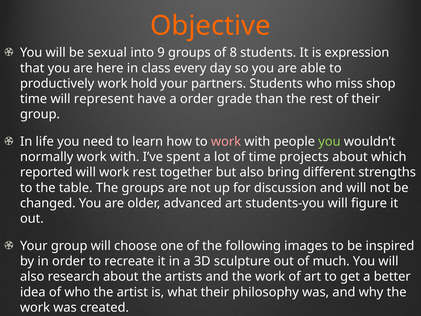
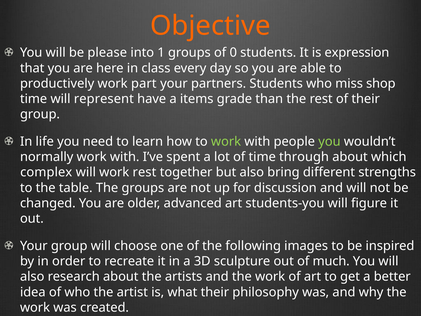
sexual: sexual -> please
9: 9 -> 1
8: 8 -> 0
hold: hold -> part
a order: order -> items
work at (226, 141) colour: pink -> light green
projects: projects -> through
reported: reported -> complex
